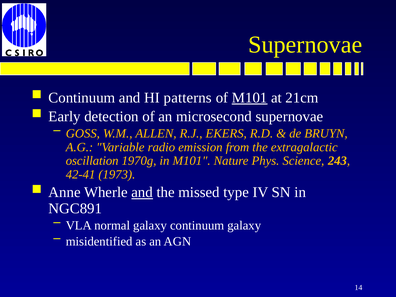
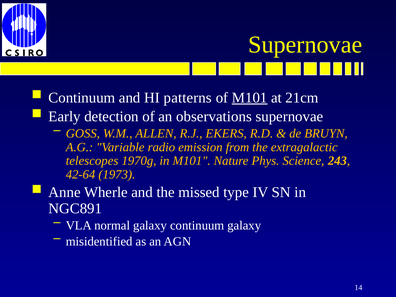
microsecond: microsecond -> observations
oscillation: oscillation -> telescopes
42-41: 42-41 -> 42-64
and at (142, 192) underline: present -> none
